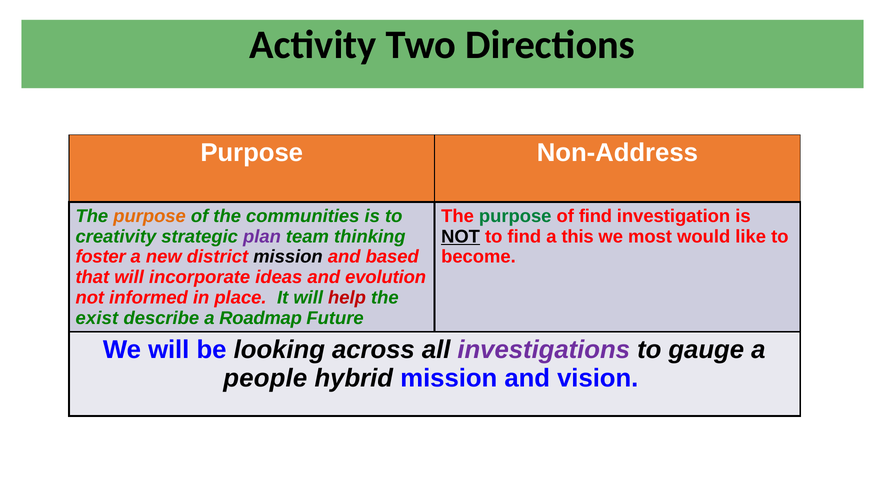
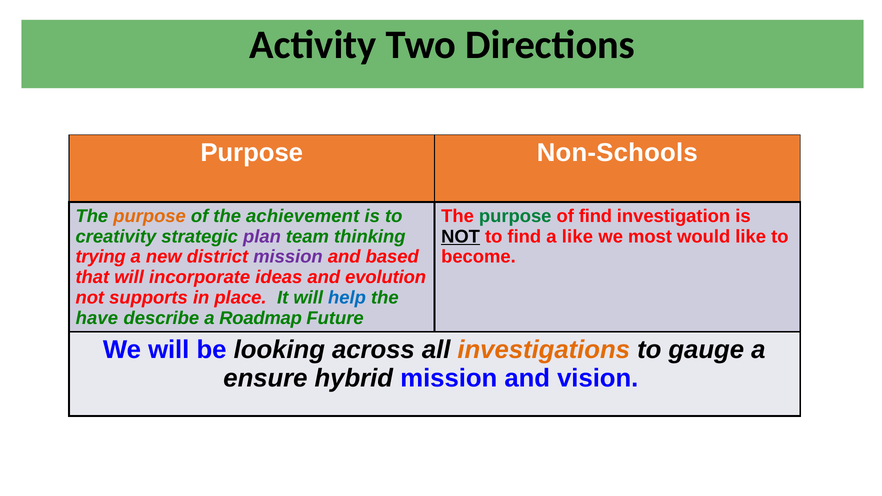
Non-Address: Non-Address -> Non-Schools
communities: communities -> achievement
a this: this -> like
foster: foster -> trying
mission at (288, 257) colour: black -> purple
informed: informed -> supports
help colour: red -> blue
exist: exist -> have
investigations colour: purple -> orange
people: people -> ensure
